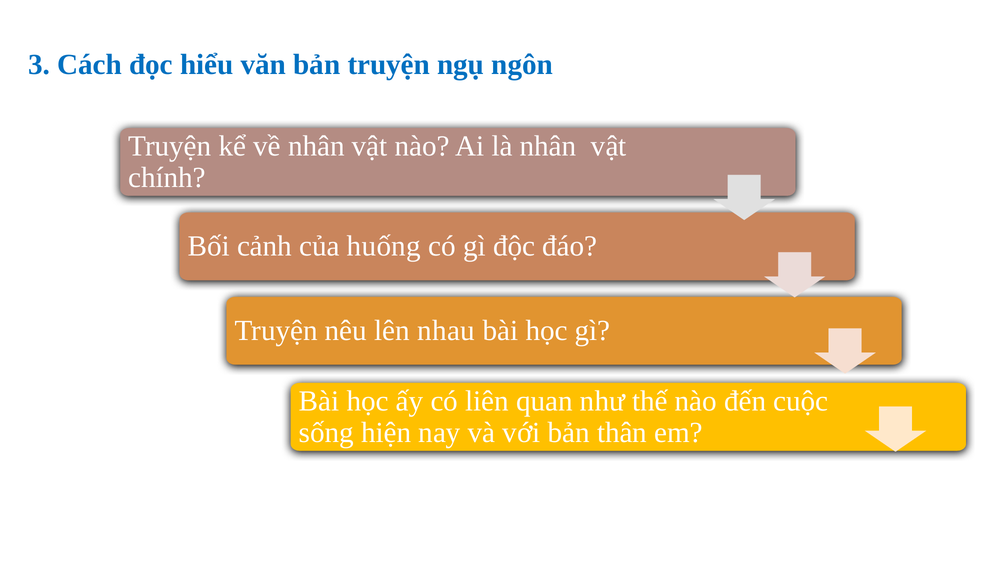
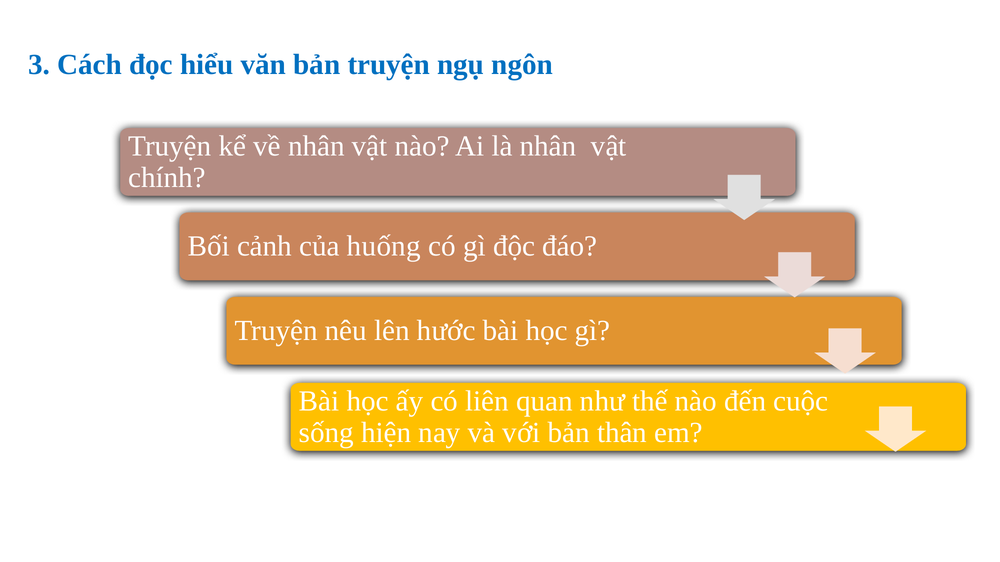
nhau: nhau -> hước
